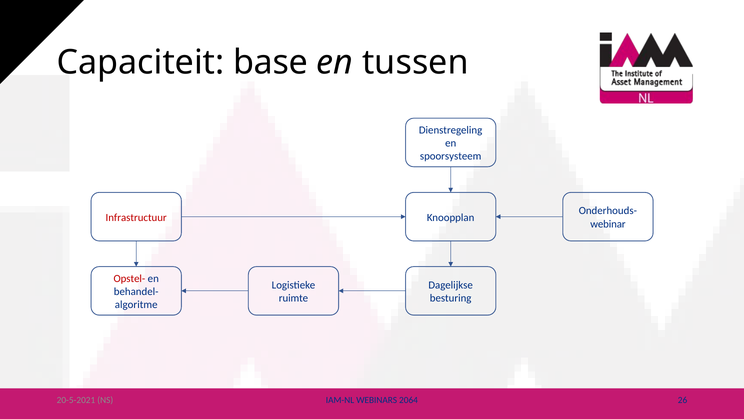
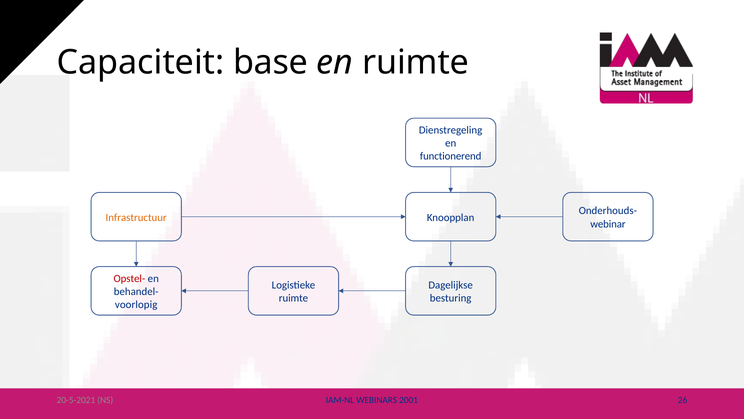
en tussen: tussen -> ruimte
spoorsysteem: spoorsysteem -> functionerend
Infrastructuur colour: red -> orange
algoritme: algoritme -> voorlopig
2064: 2064 -> 2001
